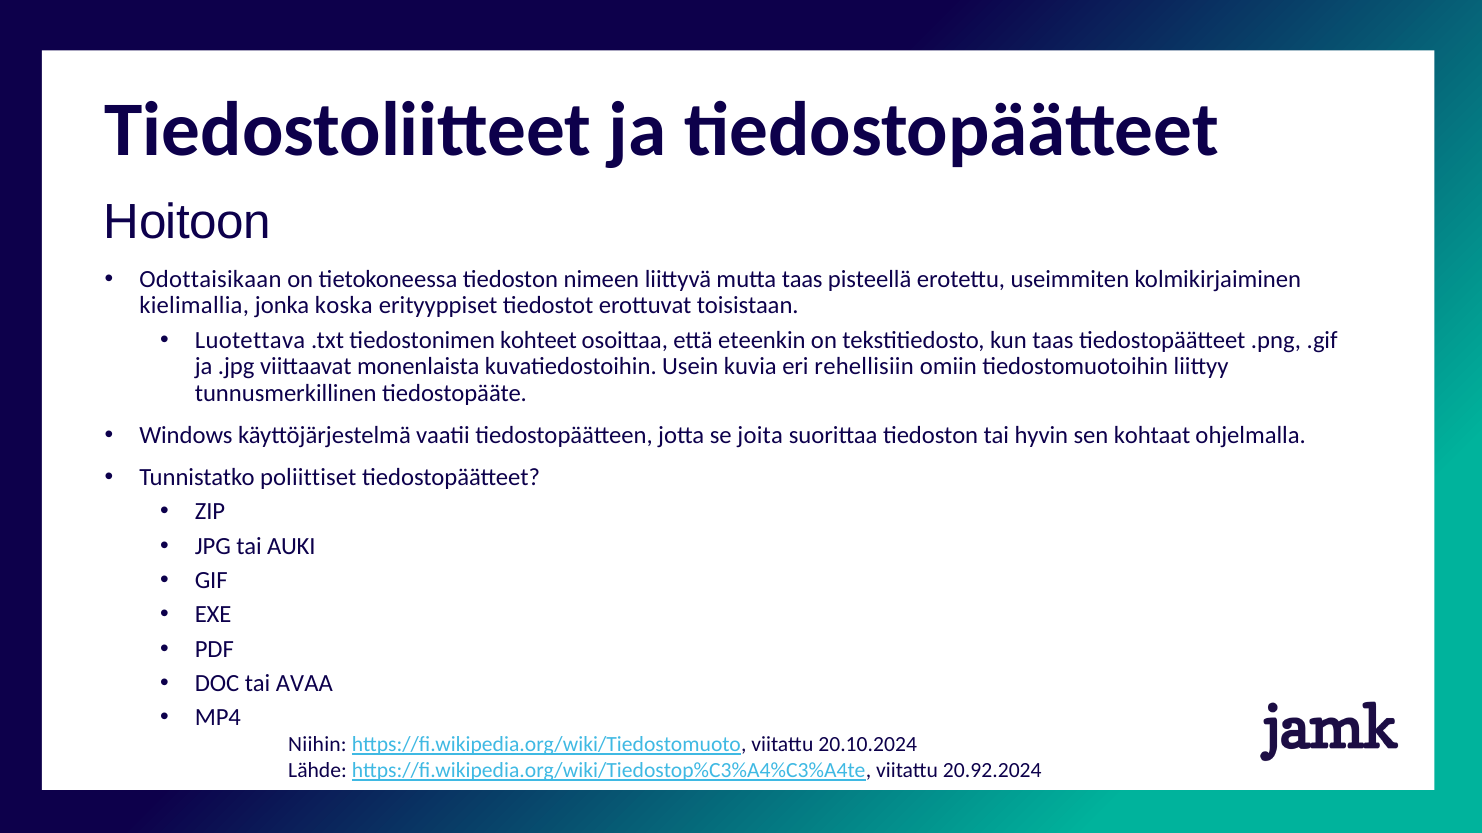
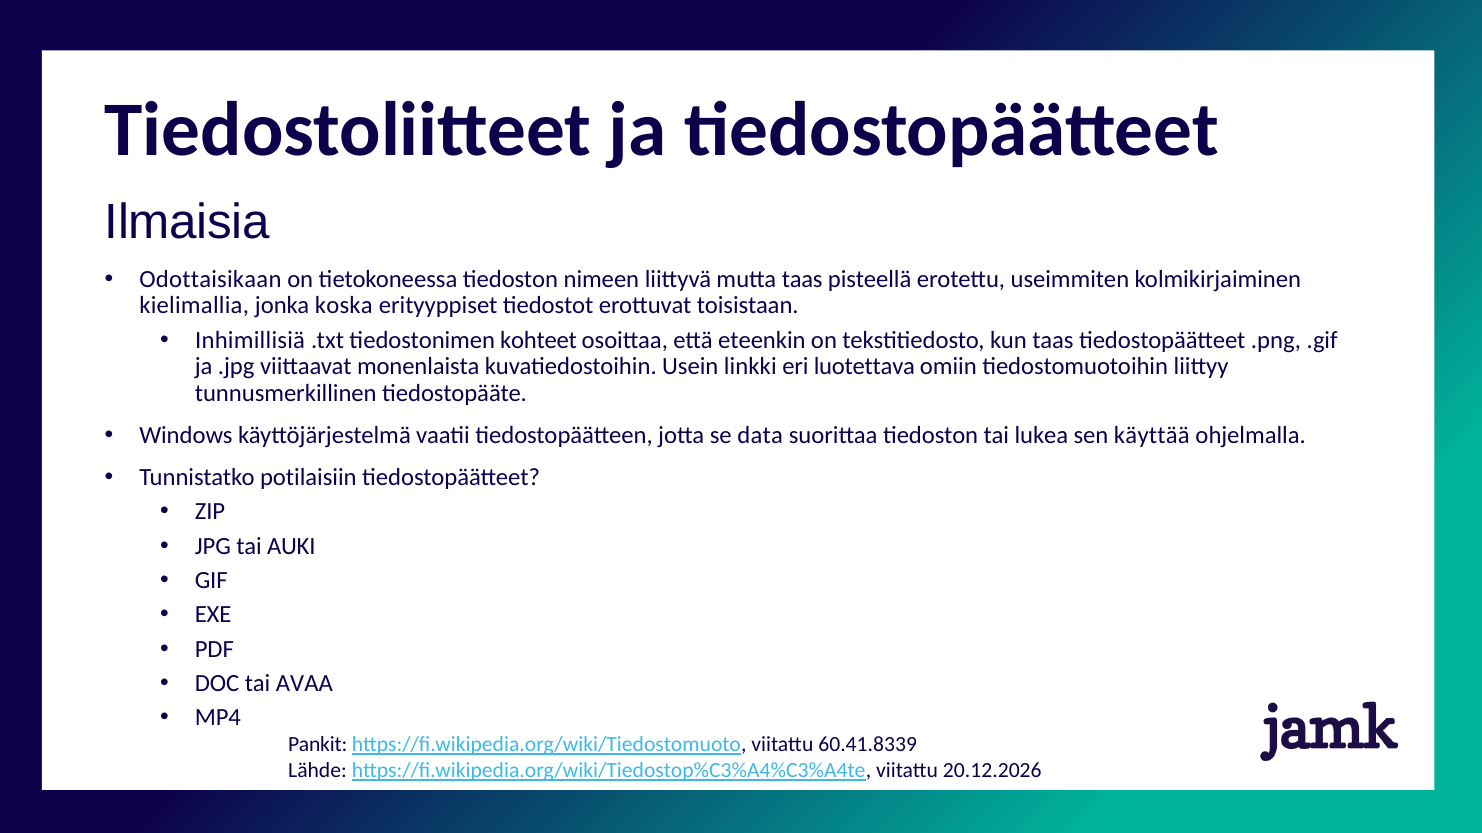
Hoitoon: Hoitoon -> Ilmaisia
Luotettava: Luotettava -> Inhimillisiä
kuvia: kuvia -> linkki
rehellisiin: rehellisiin -> luotettava
joita: joita -> data
hyvin: hyvin -> lukea
kohtaat: kohtaat -> käyttää
poliittiset: poliittiset -> potilaisiin
Niihin: Niihin -> Pankit
20.10.2024: 20.10.2024 -> 60.41.8339
20.92.2024: 20.92.2024 -> 20.12.2026
